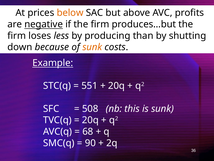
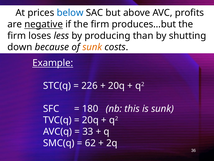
below colour: orange -> blue
551: 551 -> 226
508: 508 -> 180
68: 68 -> 33
90: 90 -> 62
